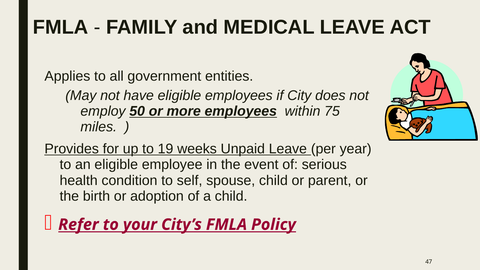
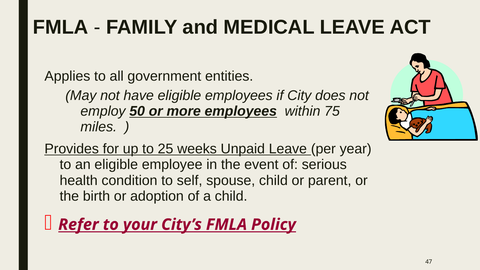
19: 19 -> 25
